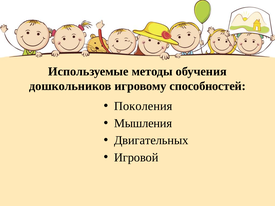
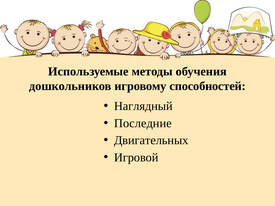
Поколения: Поколения -> Наглядный
Мышления: Мышления -> Последние
